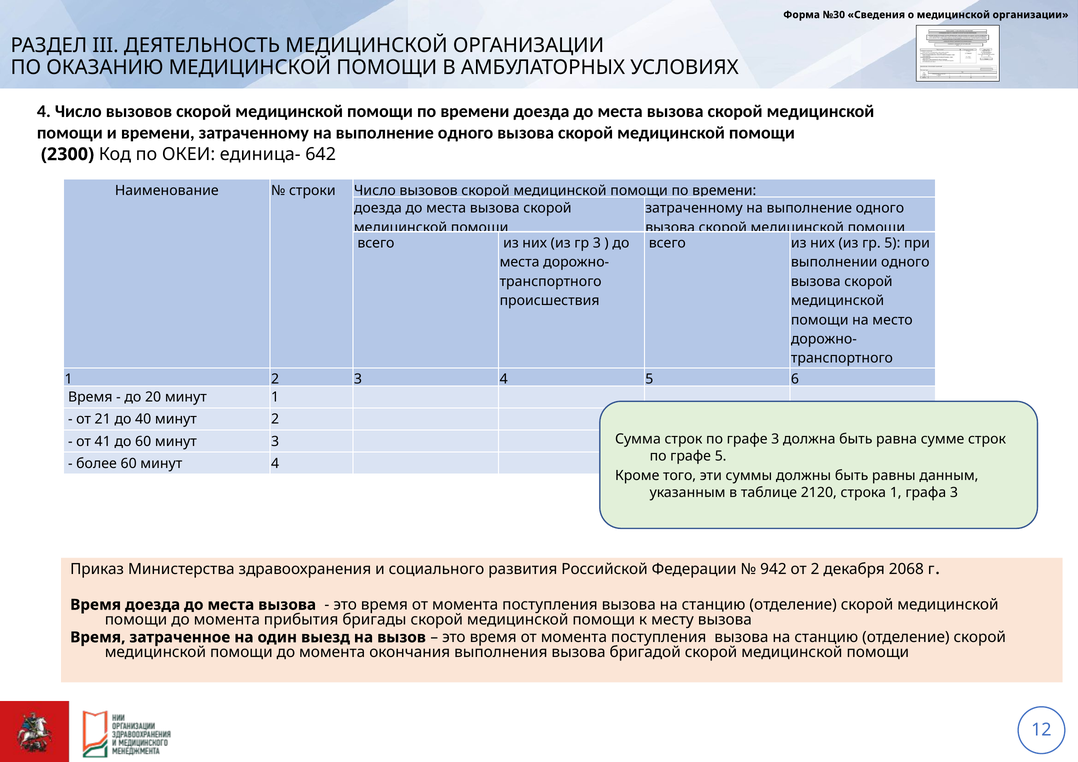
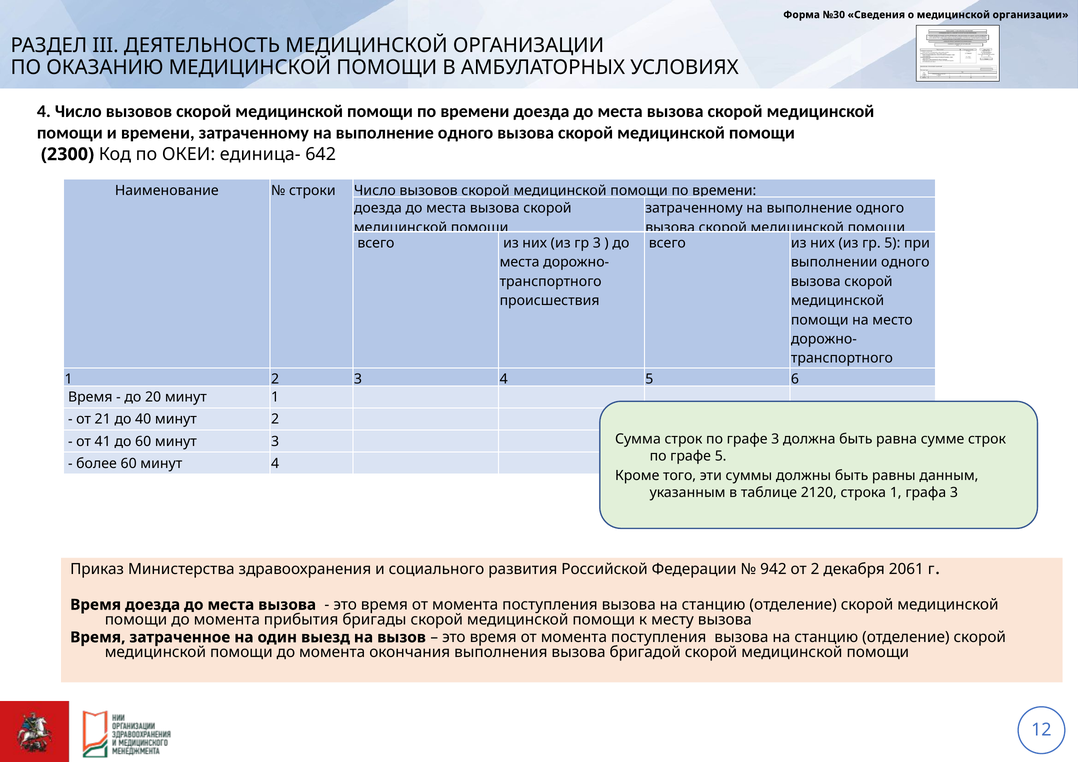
2068: 2068 -> 2061
